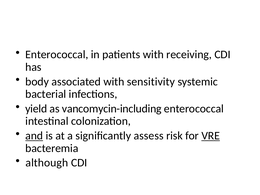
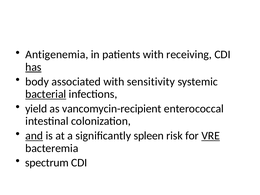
Enterococcal at (57, 55): Enterococcal -> Antigenemia
has underline: none -> present
bacterial underline: none -> present
vancomycin-including: vancomycin-including -> vancomycin-recipient
assess: assess -> spleen
although: although -> spectrum
